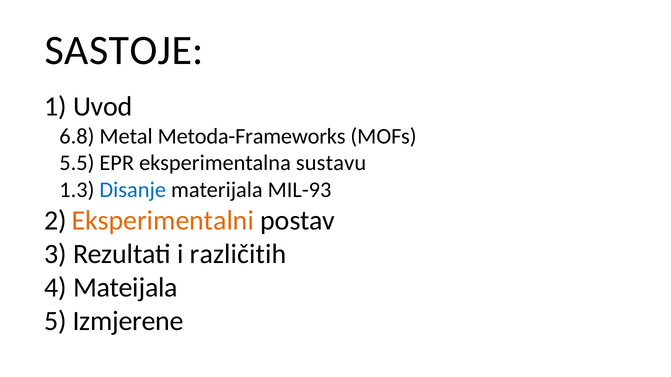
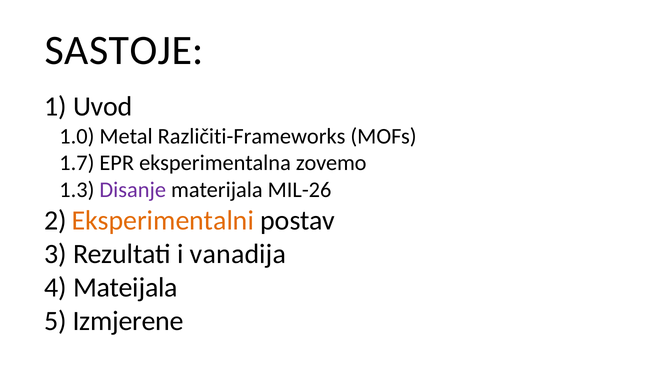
6.8: 6.8 -> 1.0
Metoda-Frameworks: Metoda-Frameworks -> Različiti-Frameworks
5.5: 5.5 -> 1.7
sustavu: sustavu -> zovemo
Disanje colour: blue -> purple
MIL-93: MIL-93 -> MIL-26
različitih: različitih -> vanadija
